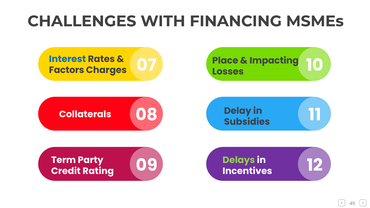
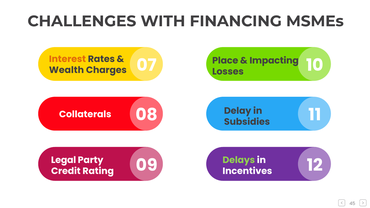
Interest colour: blue -> orange
Factors: Factors -> Wealth
Term: Term -> Legal
